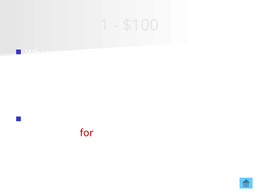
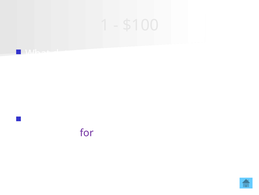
for colour: red -> purple
